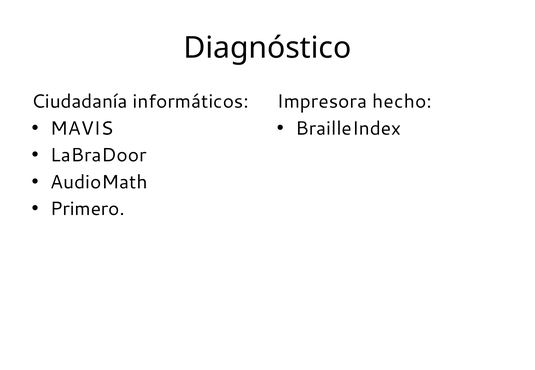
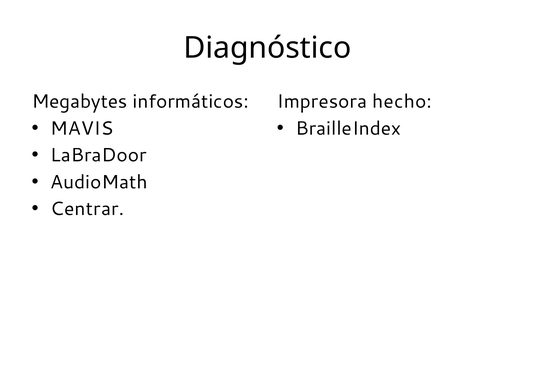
Ciudadanía: Ciudadanía -> Megabytes
Primero: Primero -> Centrar
